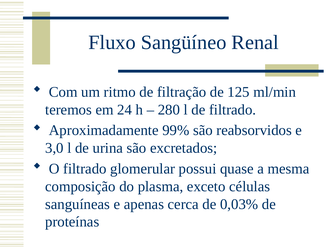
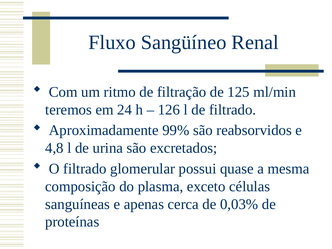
280: 280 -> 126
3,0: 3,0 -> 4,8
